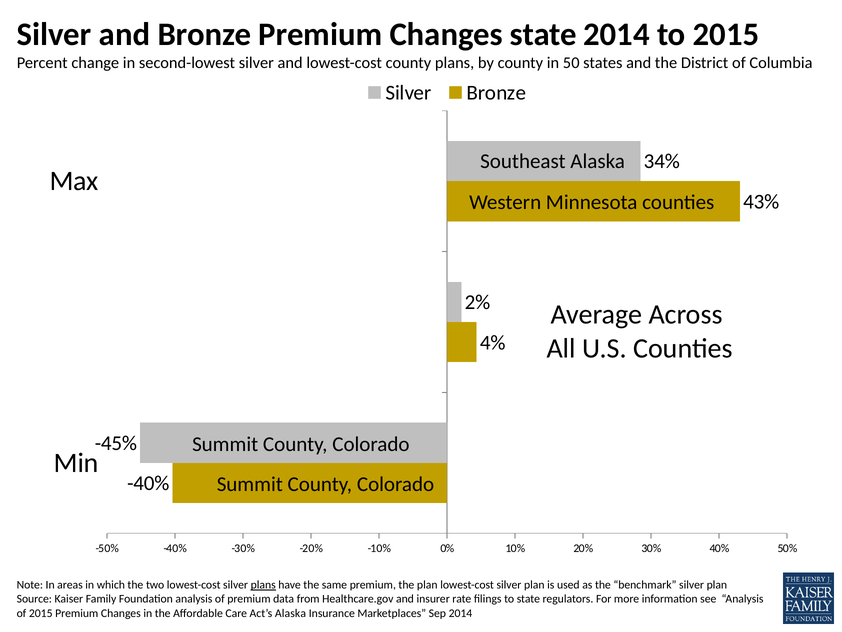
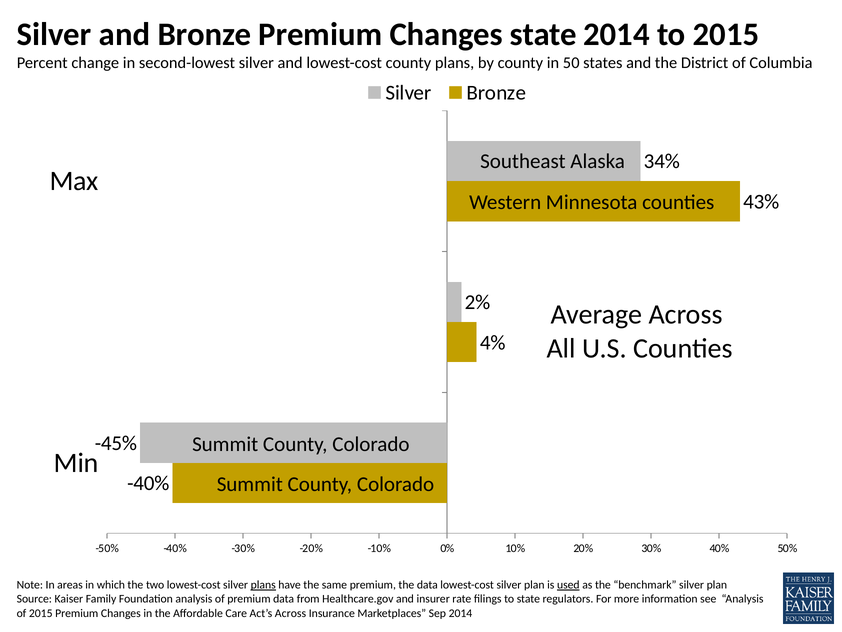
the plan: plan -> data
used underline: none -> present
Act’s Alaska: Alaska -> Across
